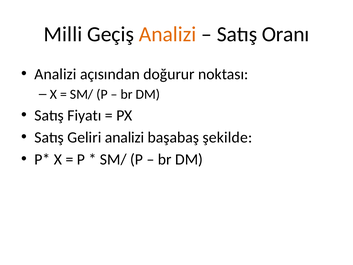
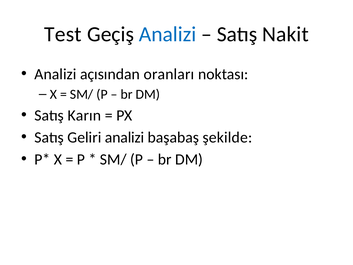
Milli: Milli -> Test
Analizi at (168, 34) colour: orange -> blue
Oranı: Oranı -> Nakit
doğurur: doğurur -> oranları
Fiyatı: Fiyatı -> Karın
